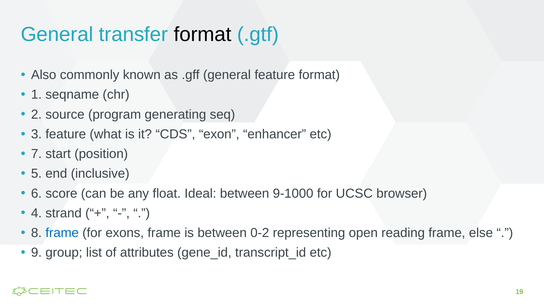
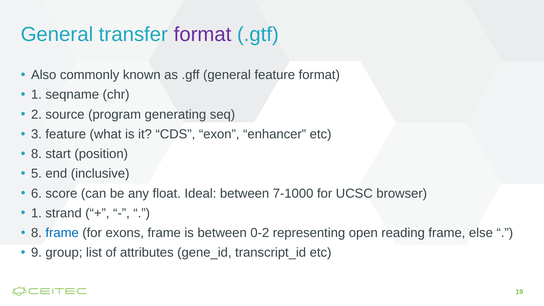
format at (203, 35) colour: black -> purple
7 at (36, 154): 7 -> 8
9-1000: 9-1000 -> 7-1000
4 at (36, 213): 4 -> 1
